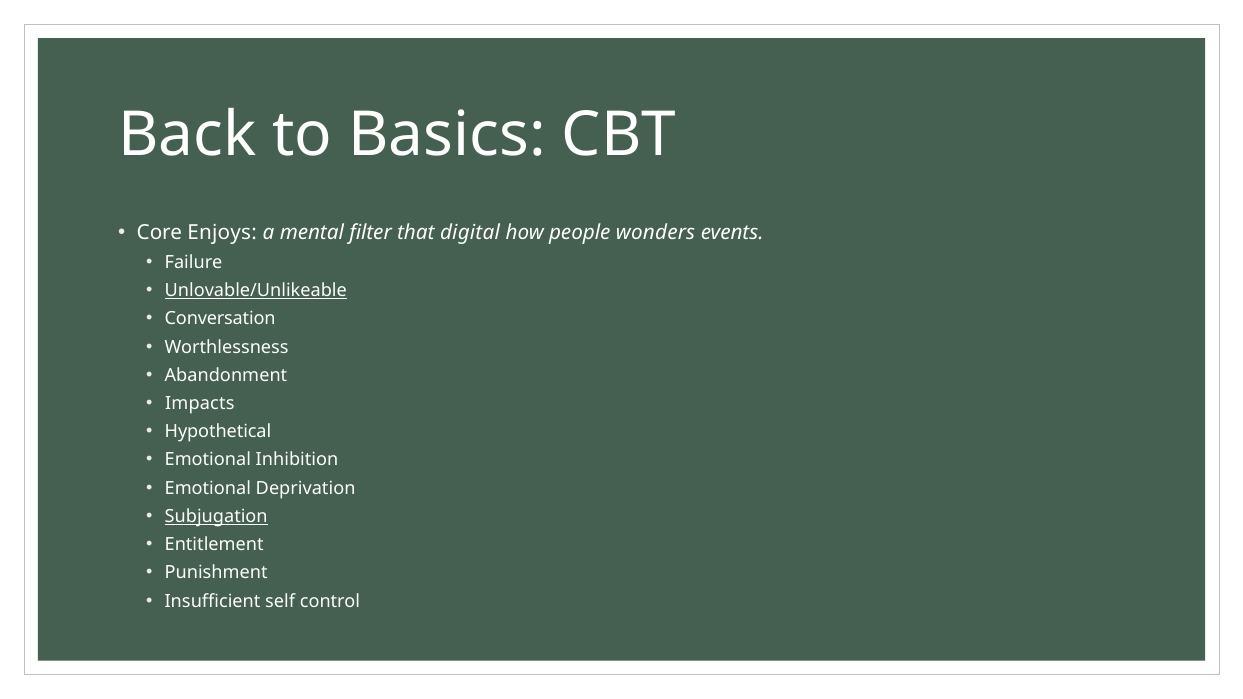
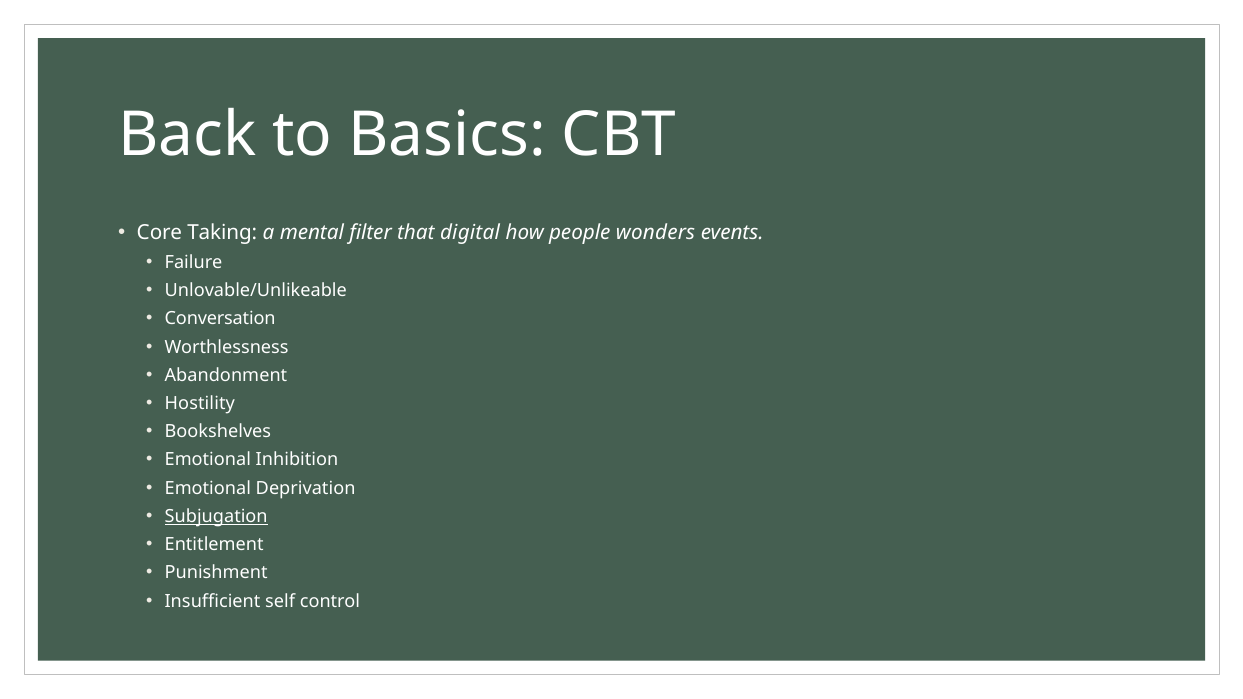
Enjoys: Enjoys -> Taking
Unlovable/Unlikeable underline: present -> none
Impacts: Impacts -> Hostility
Hypothetical: Hypothetical -> Bookshelves
